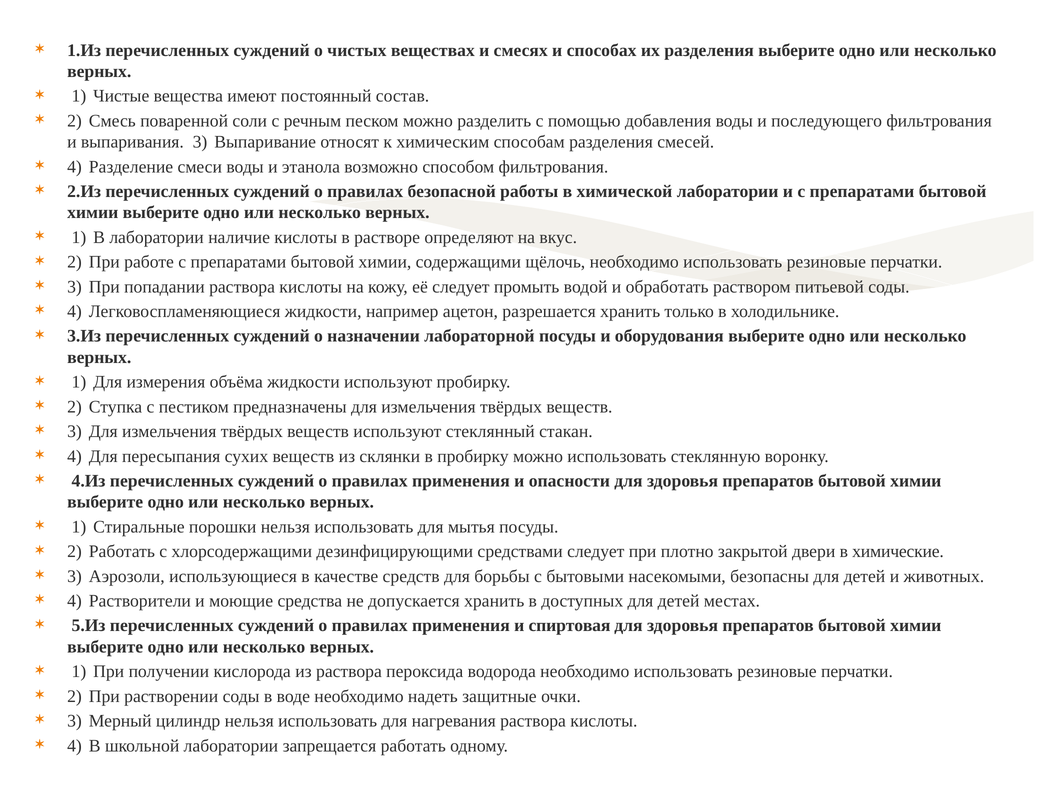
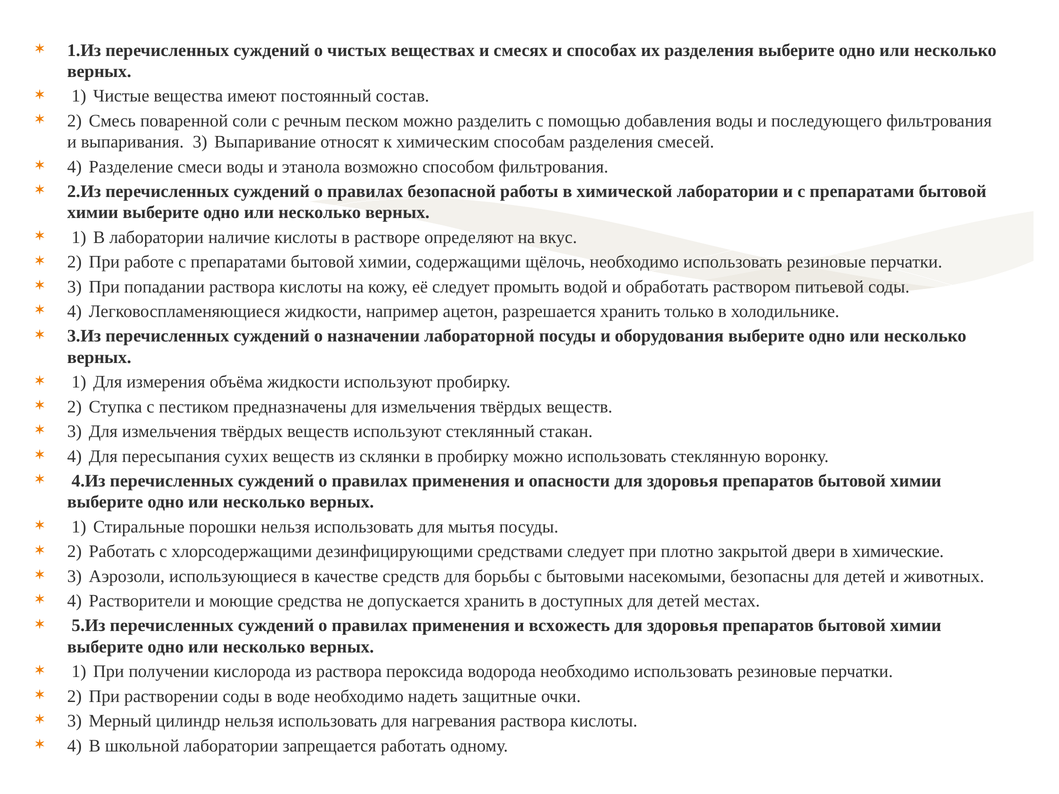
спиртовая: спиртовая -> всхожесть
